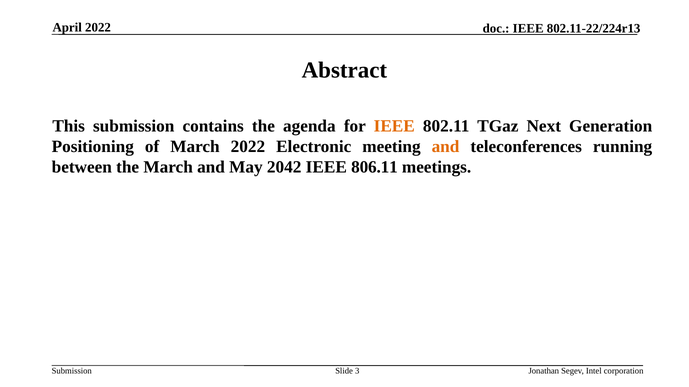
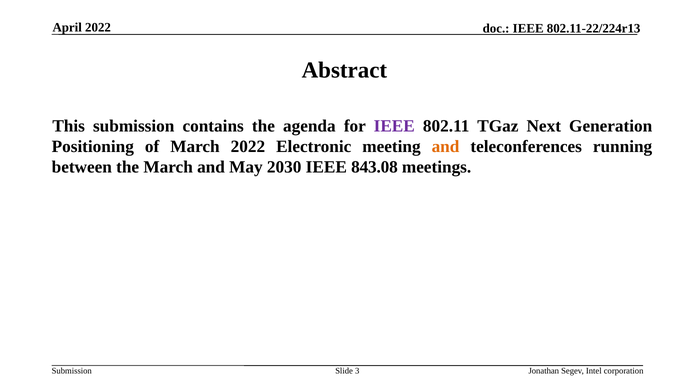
IEEE at (394, 126) colour: orange -> purple
2042: 2042 -> 2030
806.11: 806.11 -> 843.08
